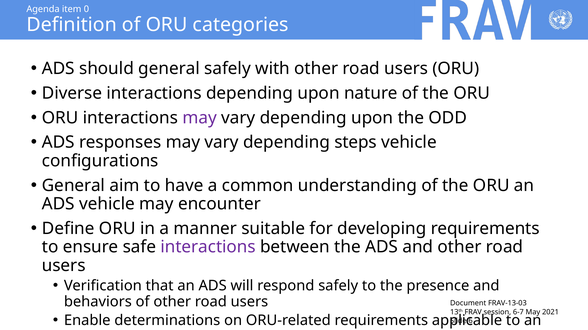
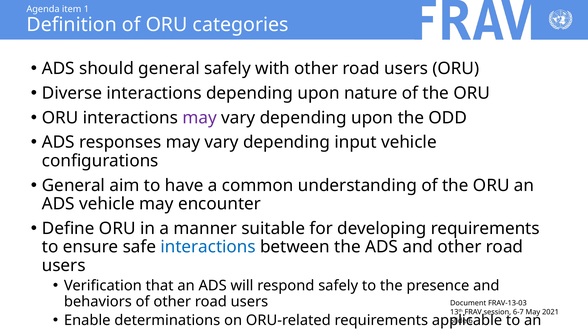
0: 0 -> 1
steps: steps -> input
interactions at (208, 248) colour: purple -> blue
